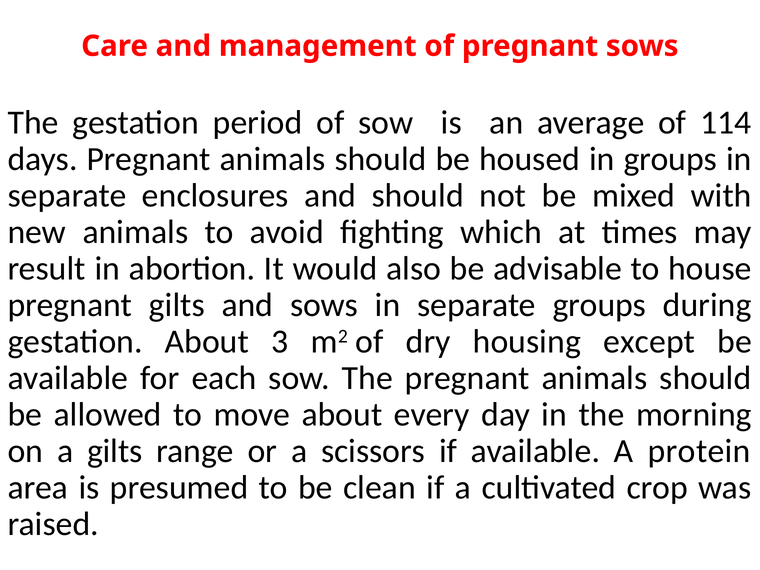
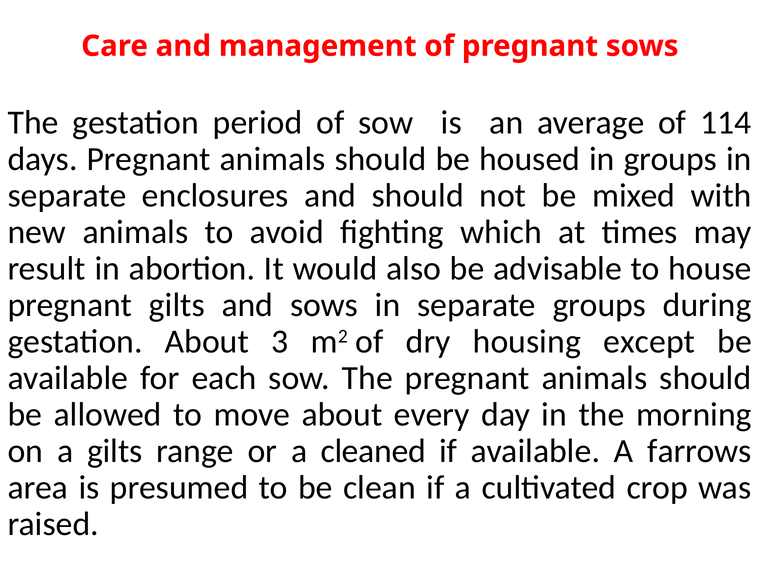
scissors: scissors -> cleaned
protein: protein -> farrows
